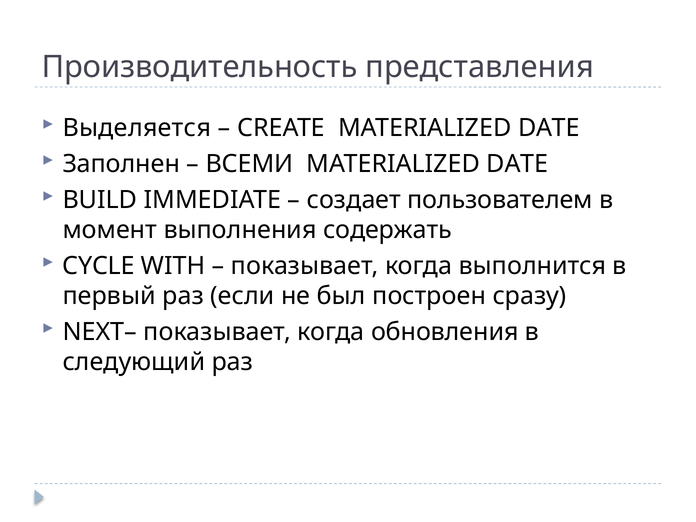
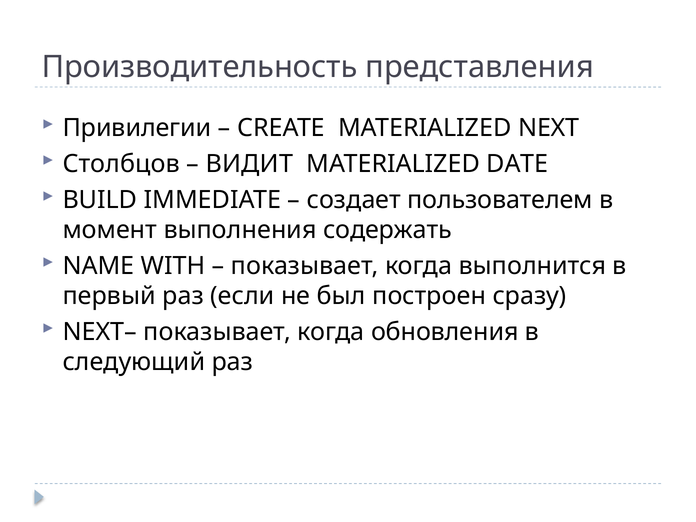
Выделяется: Выделяется -> Привилегии
CREATE MATERIALIZED DATE: DATE -> NEXT
Заполнен: Заполнен -> Столбцов
ВСЕМИ: ВСЕМИ -> ВИДИТ
CYCLE: CYCLE -> NAME
